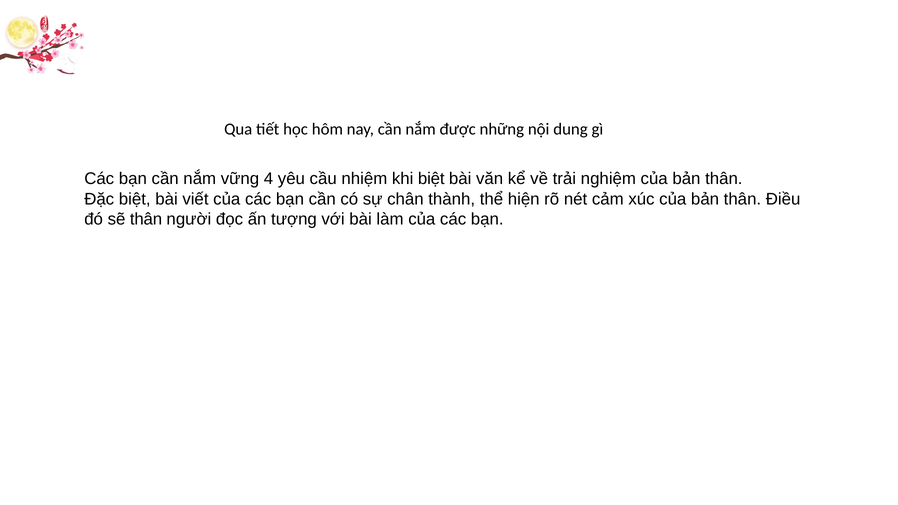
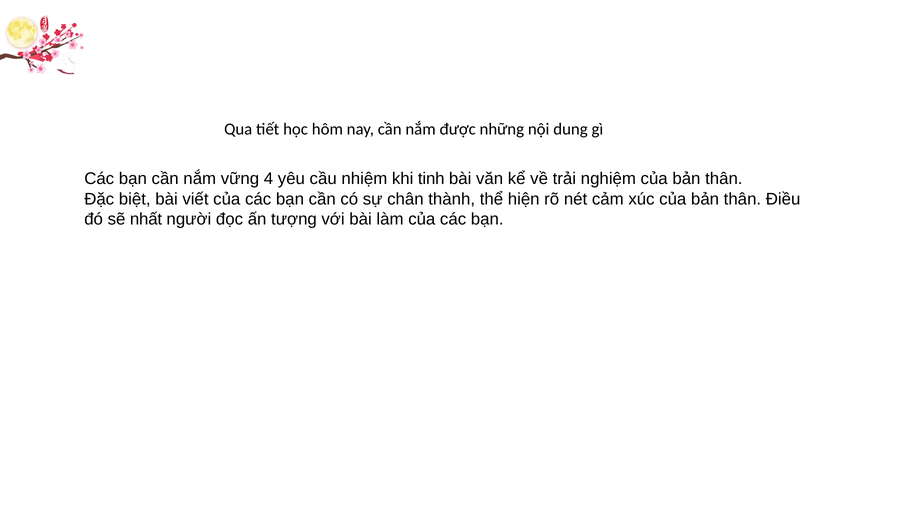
khi biệt: biệt -> tinh
sẽ thân: thân -> nhất
